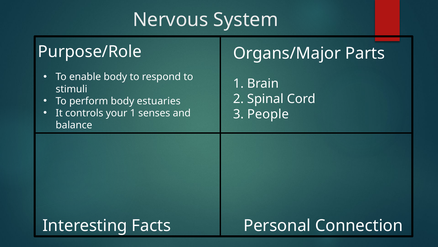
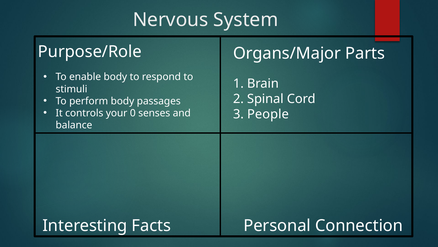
estuaries: estuaries -> passages
your 1: 1 -> 0
